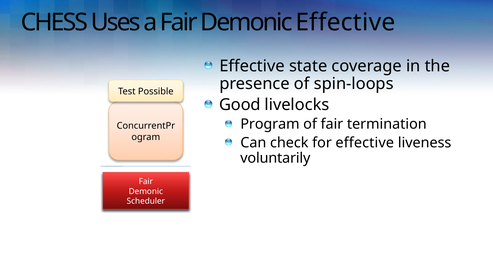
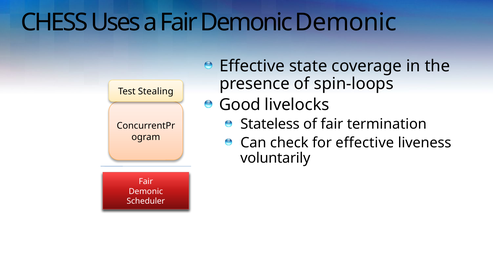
Demonic Effective: Effective -> Demonic
Possible: Possible -> Stealing
Program: Program -> Stateless
